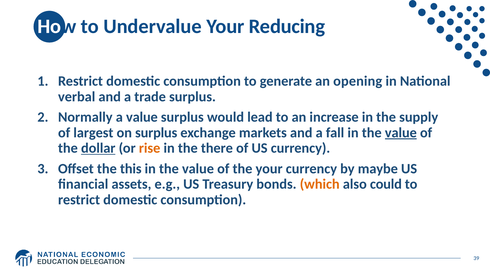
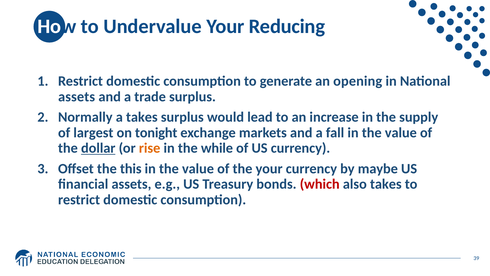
verbal at (77, 97): verbal -> assets
a value: value -> takes
on surplus: surplus -> tonight
value at (401, 132) underline: present -> none
there: there -> while
which colour: orange -> red
also could: could -> takes
